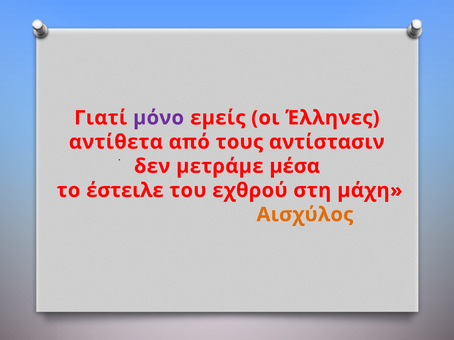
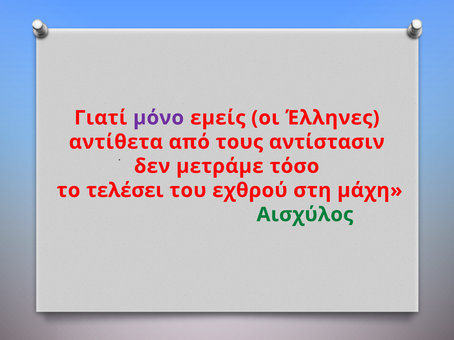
μέσα: μέσα -> τόσο
έστειλε: έστειλε -> τελέσει
Αισχύλος colour: orange -> green
